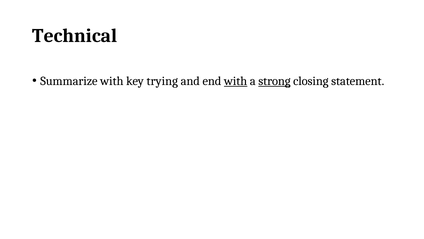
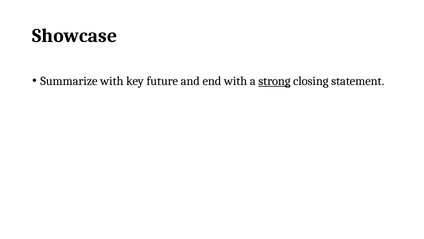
Technical: Technical -> Showcase
trying: trying -> future
with at (236, 81) underline: present -> none
